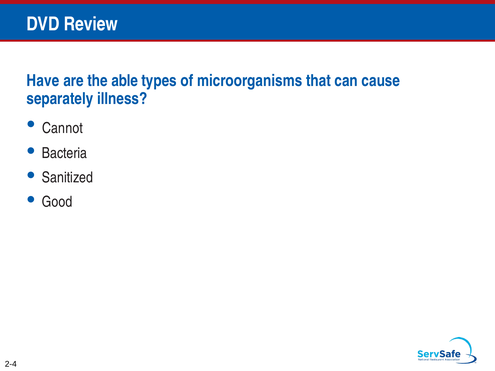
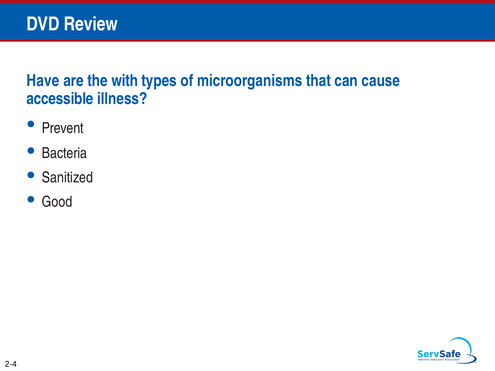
able: able -> with
separately: separately -> accessible
Cannot: Cannot -> Prevent
